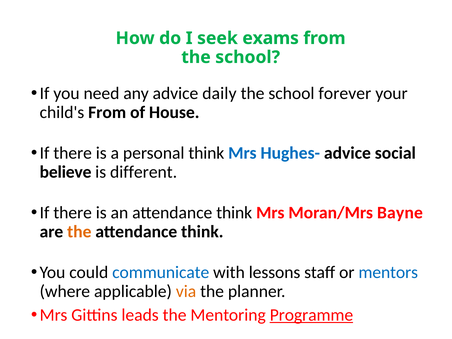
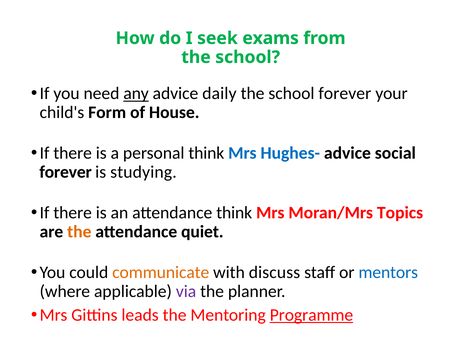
any underline: none -> present
child's From: From -> Form
believe at (66, 172): believe -> forever
different: different -> studying
Bayne: Bayne -> Topics
think at (202, 232): think -> quiet
communicate colour: blue -> orange
lessons: lessons -> discuss
via colour: orange -> purple
